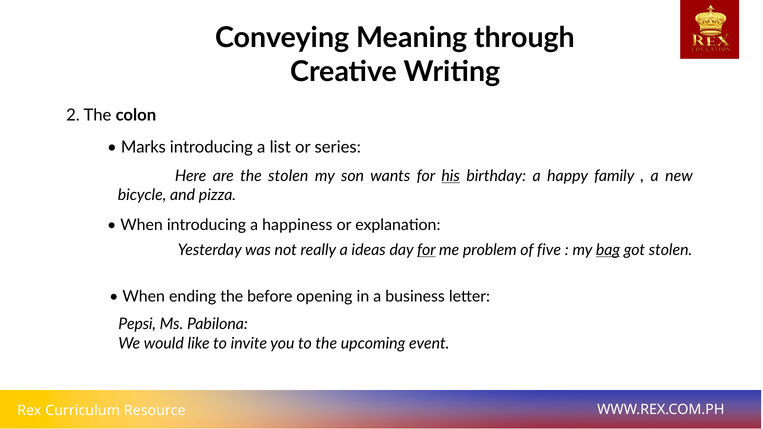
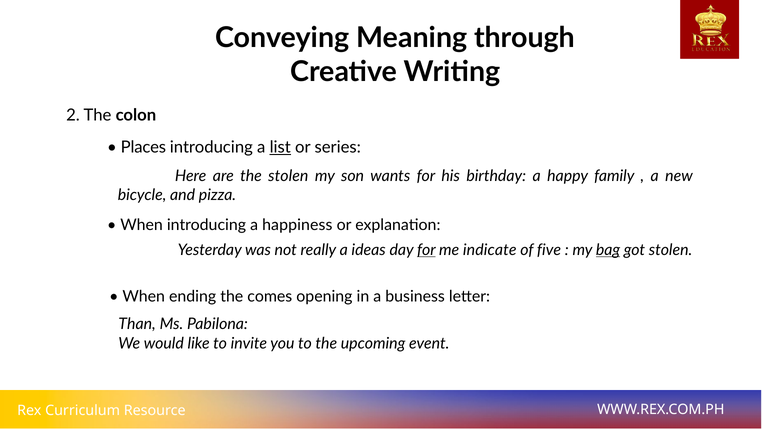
Marks: Marks -> Places
list underline: none -> present
his underline: present -> none
problem: problem -> indicate
before: before -> comes
Pepsi: Pepsi -> Than
